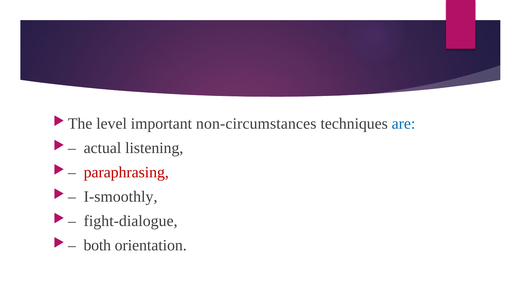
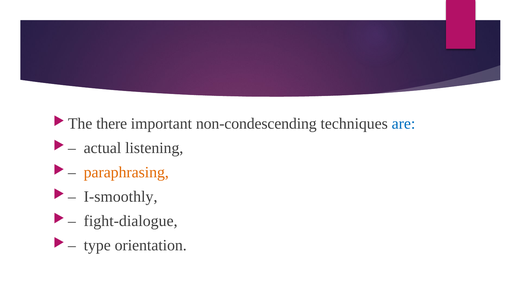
level: level -> there
non-circumstances: non-circumstances -> non-condescending
paraphrasing colour: red -> orange
both: both -> type
